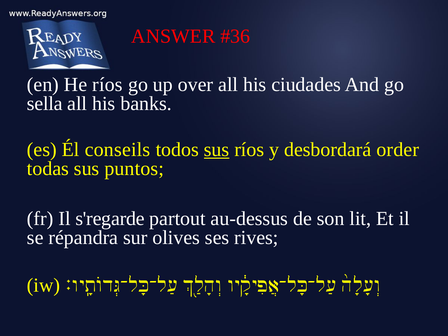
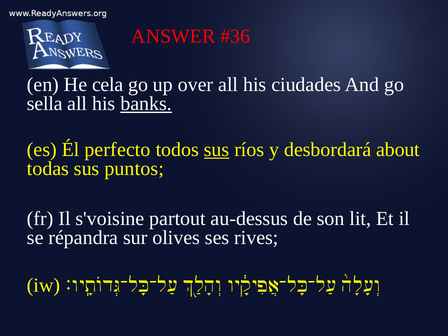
He ríos: ríos -> cela
banks underline: none -> present
conseils: conseils -> perfecto
order: order -> about
s'regarde: s'regarde -> s'voisine
